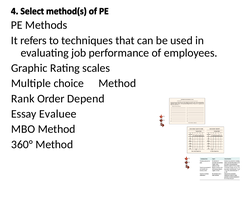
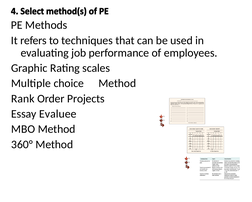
Depend: Depend -> Projects
